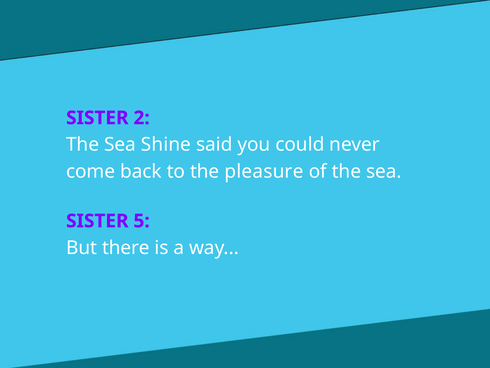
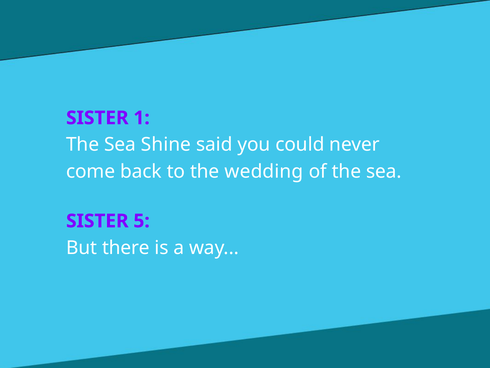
2: 2 -> 1
pleasure: pleasure -> wedding
